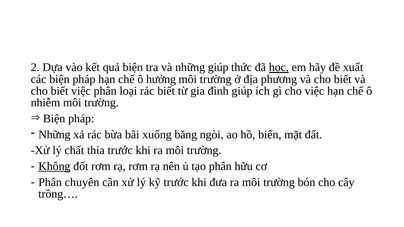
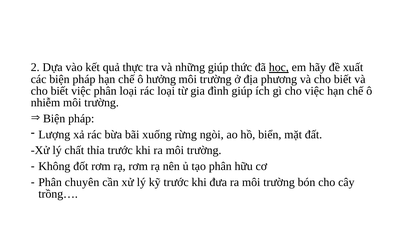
quả biện: biện -> thực
rác biết: biết -> loại
Những at (54, 135): Những -> Lượng
băng: băng -> rừng
Không underline: present -> none
